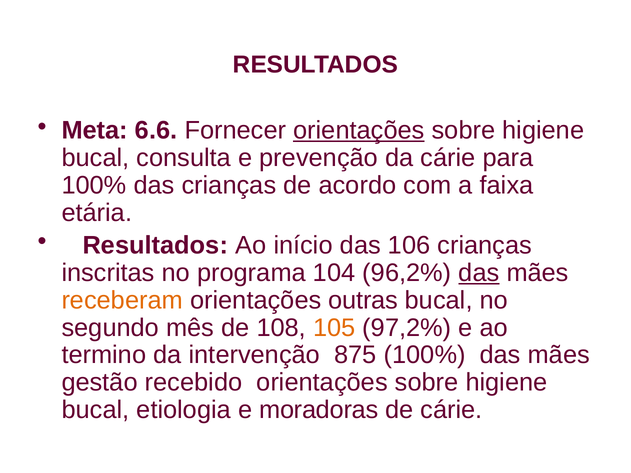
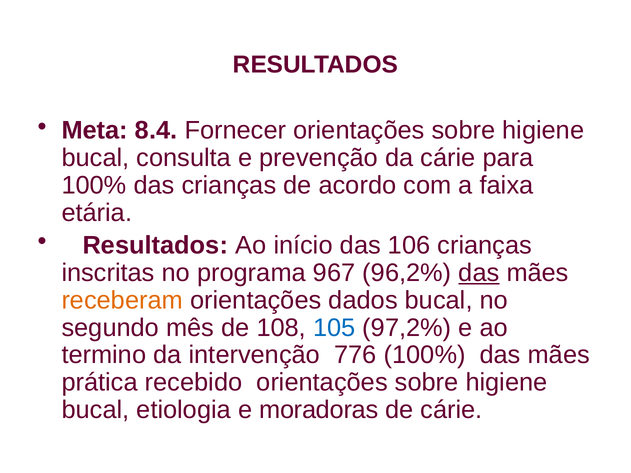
6.6: 6.6 -> 8.4
orientações at (359, 131) underline: present -> none
104: 104 -> 967
outras: outras -> dados
105 colour: orange -> blue
875: 875 -> 776
gestão: gestão -> prática
